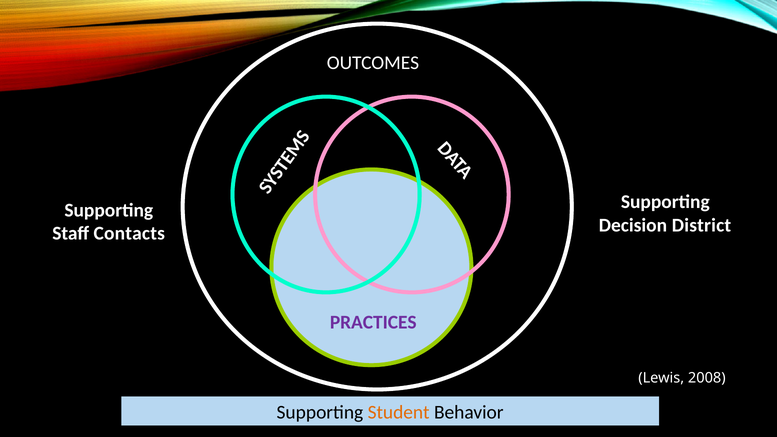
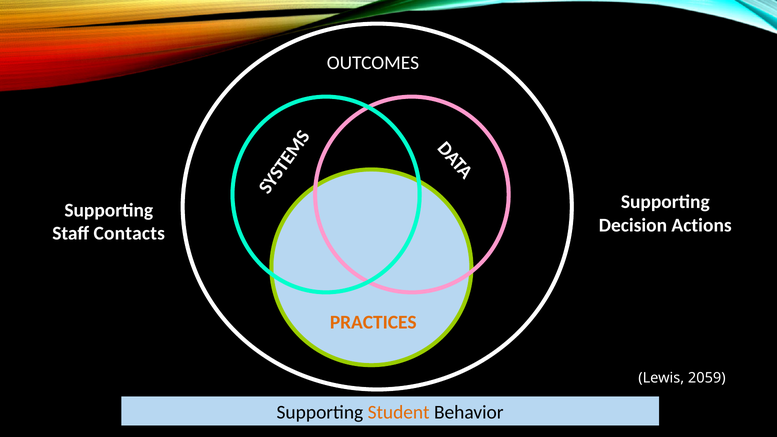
District: District -> Actions
PRACTICES colour: purple -> orange
2008: 2008 -> 2059
